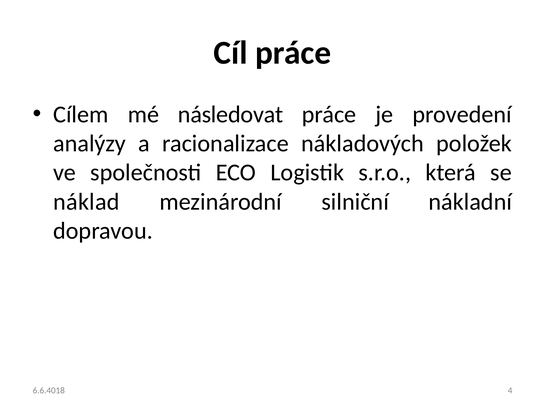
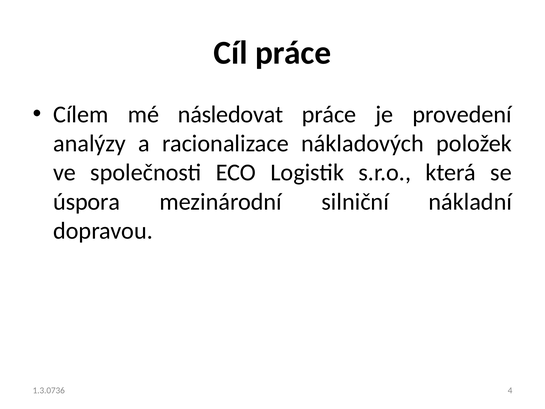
náklad: náklad -> úspora
6.6.4018: 6.6.4018 -> 1.3.0736
